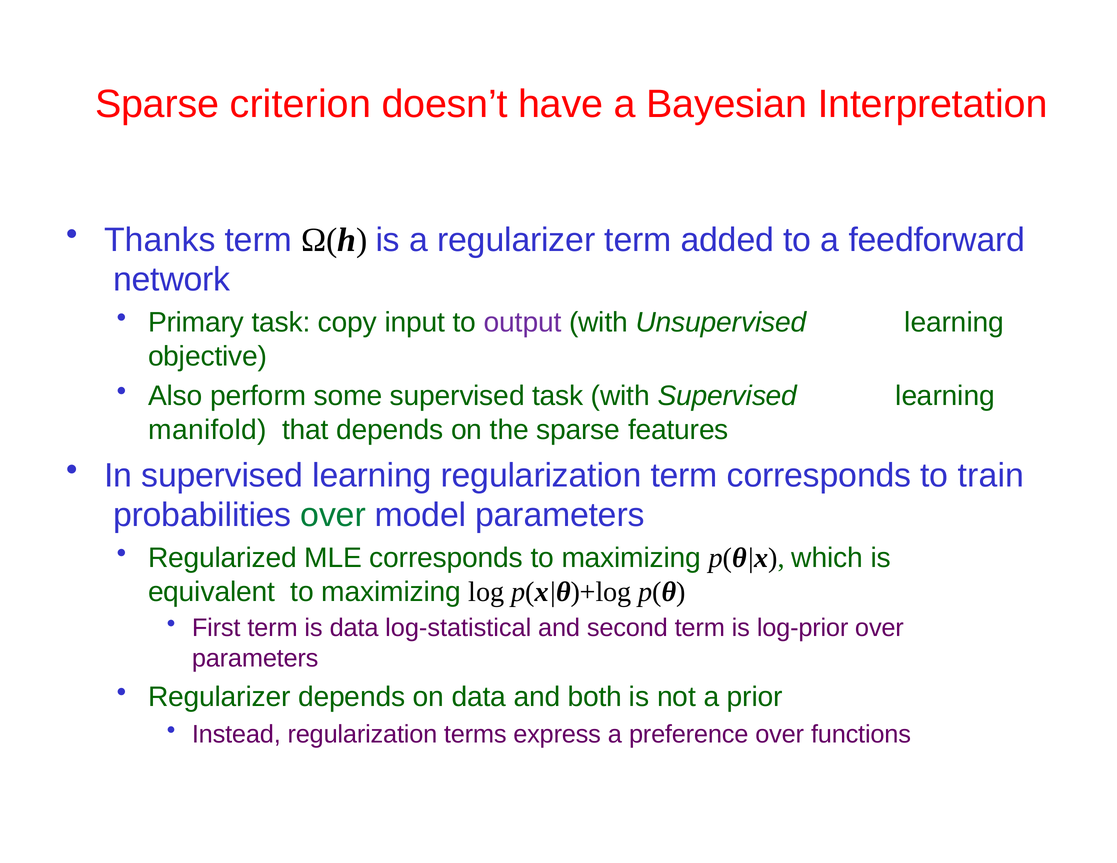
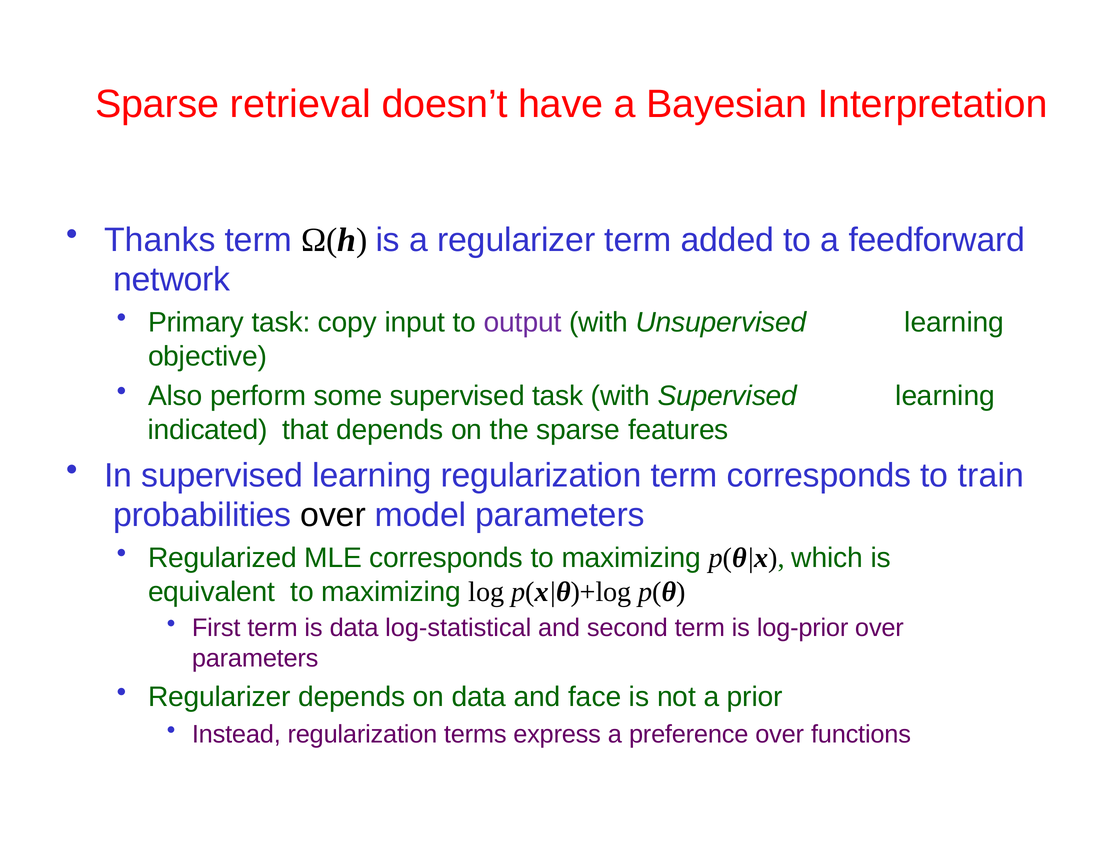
criterion: criterion -> retrieval
manifold: manifold -> indicated
over at (333, 515) colour: green -> black
both: both -> face
